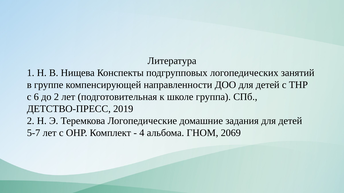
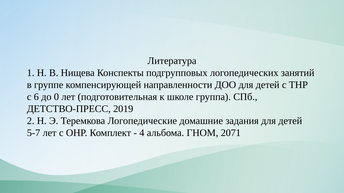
до 2: 2 -> 0
2069: 2069 -> 2071
